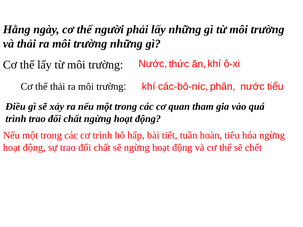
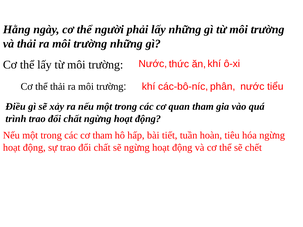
cơ trình: trình -> tham
